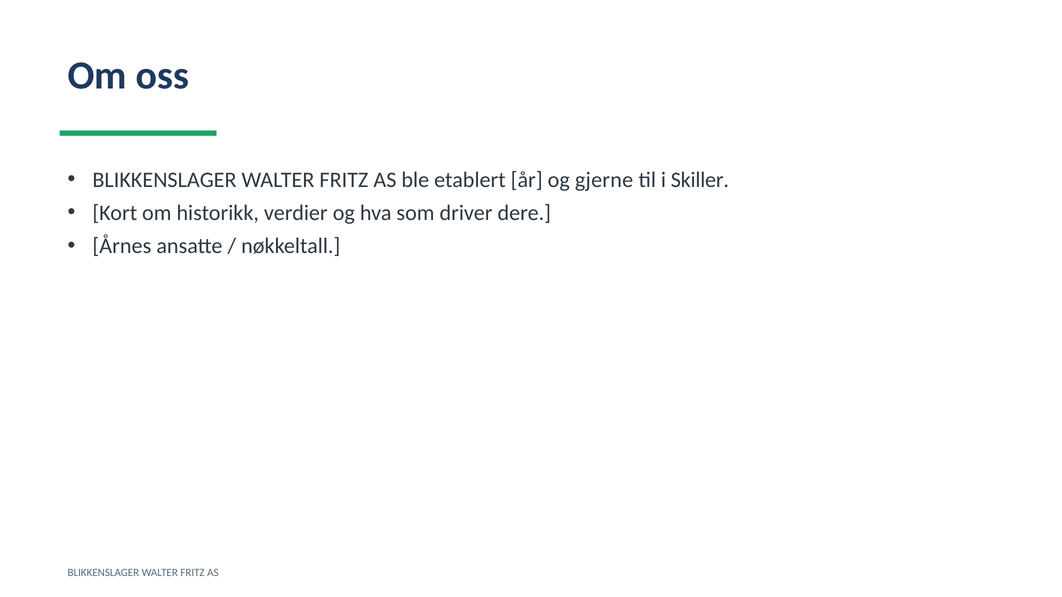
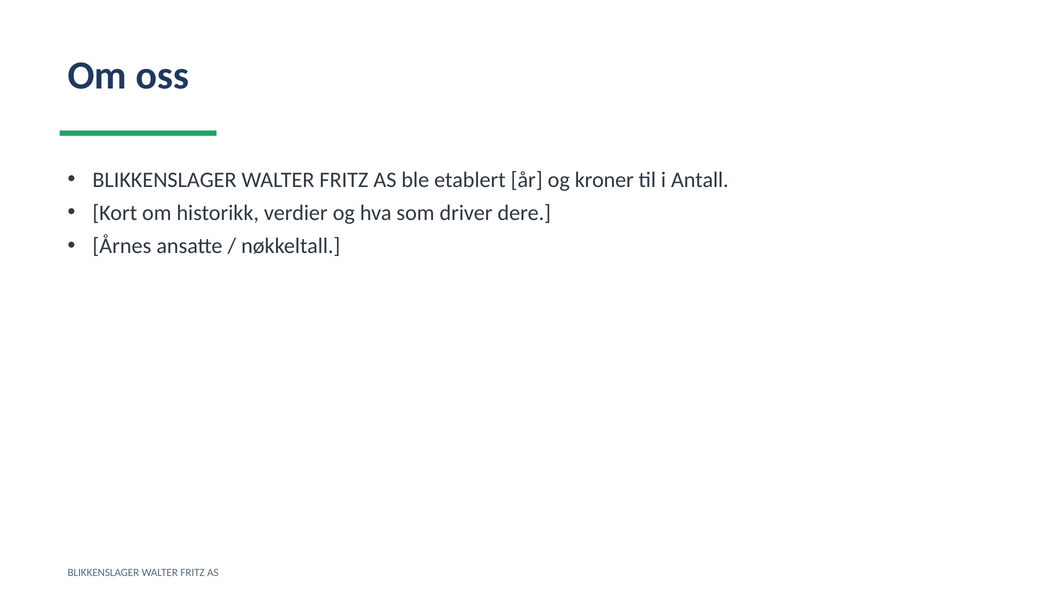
gjerne: gjerne -> kroner
Skiller: Skiller -> Antall
